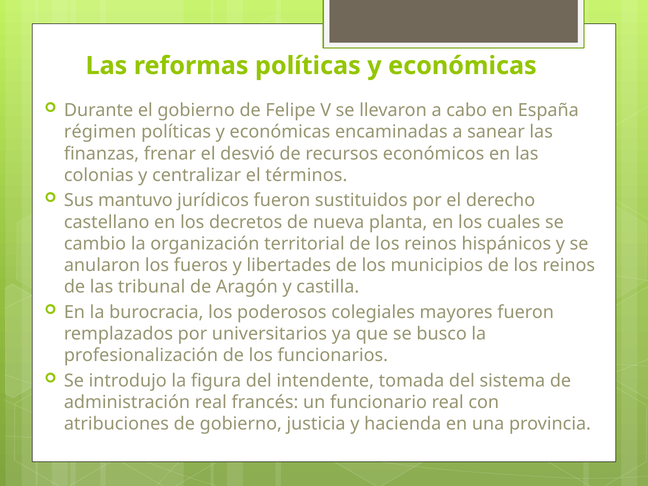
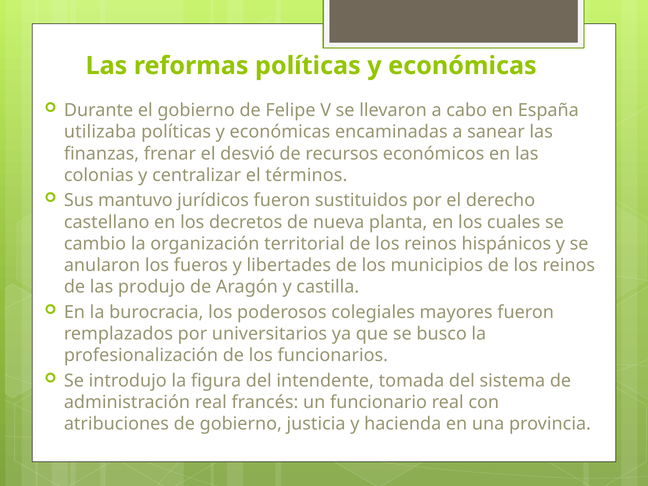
régimen: régimen -> utilizaba
tribunal: tribunal -> produjo
